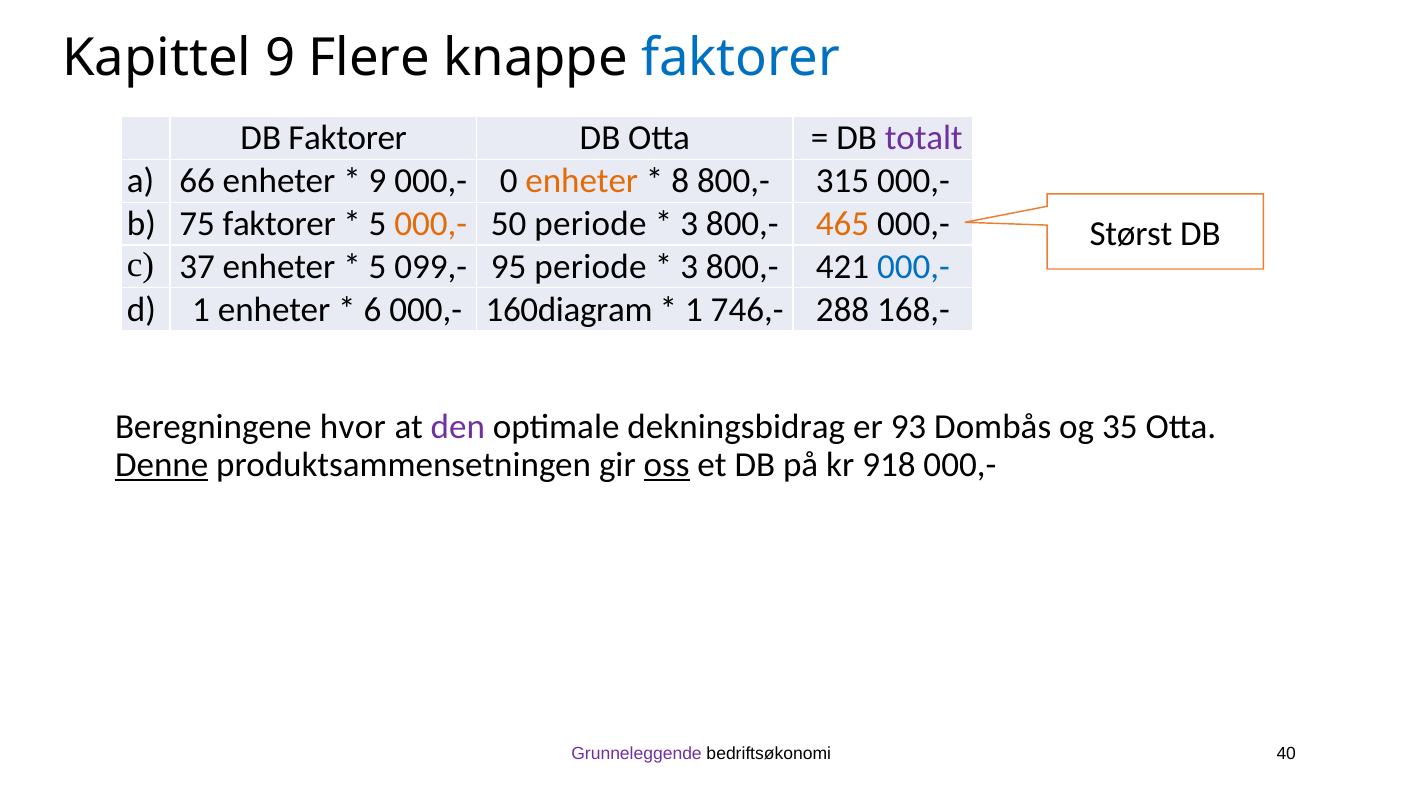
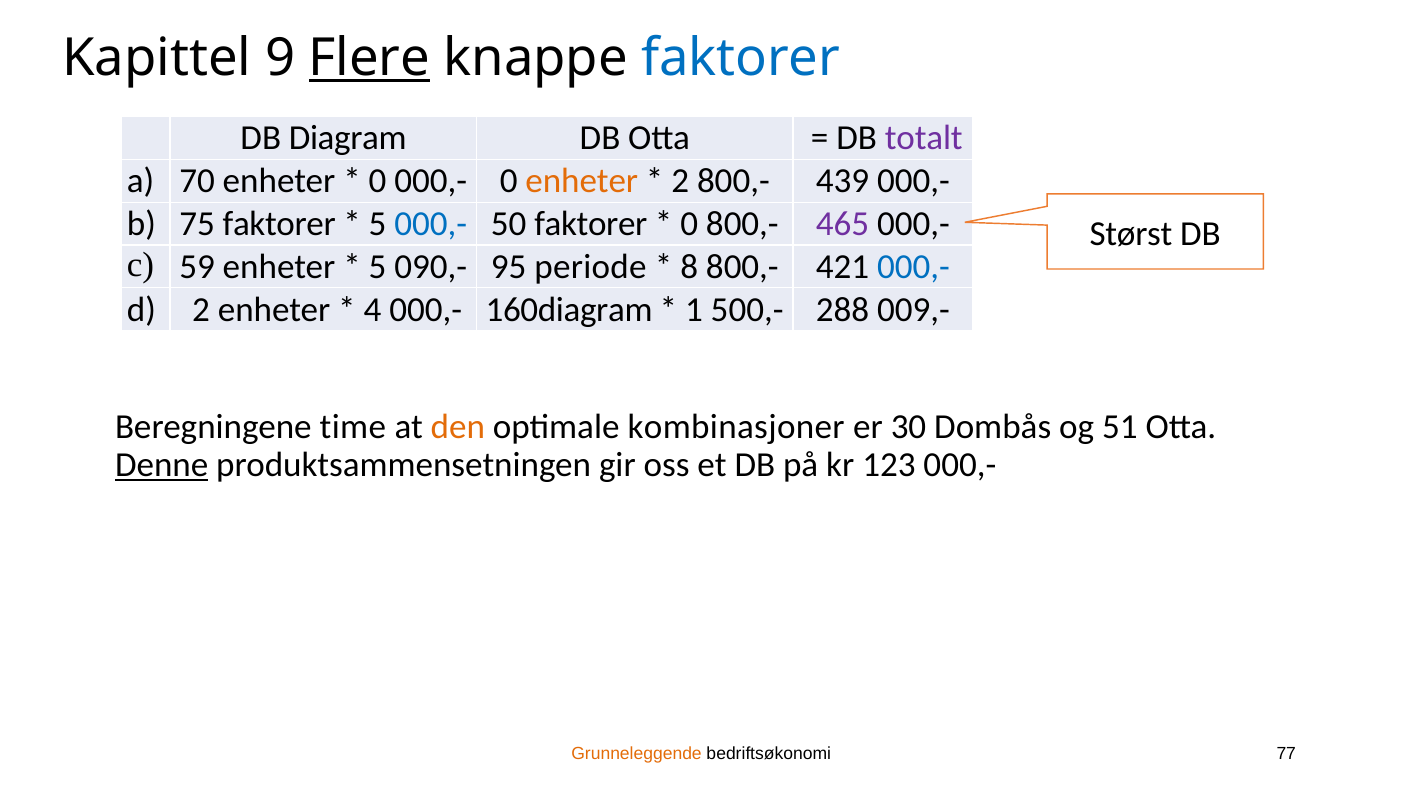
Flere underline: none -> present
DB Faktorer: Faktorer -> Diagram
66: 66 -> 70
9 at (378, 181): 9 -> 0
8 at (680, 181): 8 -> 2
315: 315 -> 439
000,- at (431, 224) colour: orange -> blue
50 periode: periode -> faktorer
3 at (689, 224): 3 -> 0
465 colour: orange -> purple
37: 37 -> 59
099,-: 099,- -> 090,-
3 at (689, 267): 3 -> 8
d 1: 1 -> 2
6: 6 -> 4
746,-: 746,- -> 500,-
168,-: 168,- -> 009,-
hvor: hvor -> time
den colour: purple -> orange
dekningsbidrag: dekningsbidrag -> kombinasjoner
93: 93 -> 30
35: 35 -> 51
oss underline: present -> none
918: 918 -> 123
Grunneleggende colour: purple -> orange
40: 40 -> 77
